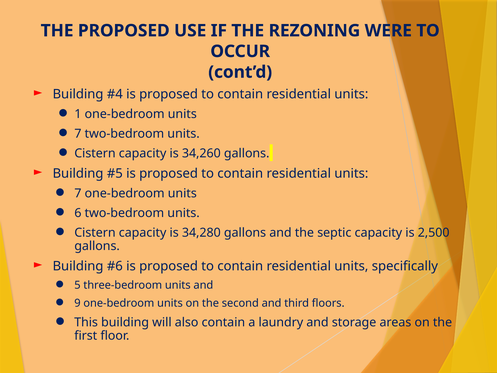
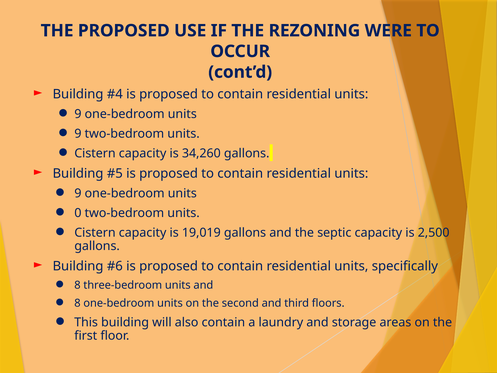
1 at (78, 114): 1 -> 9
7 at (78, 134): 7 -> 9
7 at (78, 193): 7 -> 9
6: 6 -> 0
34,280: 34,280 -> 19,019
5 at (77, 285): 5 -> 8
9 at (77, 303): 9 -> 8
